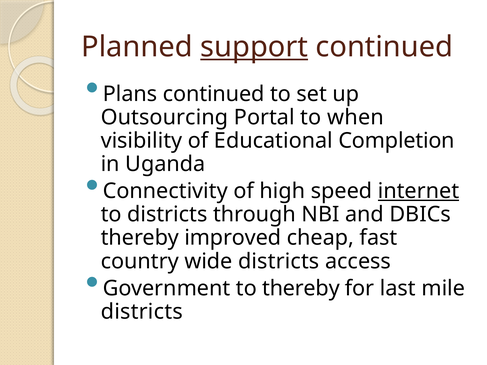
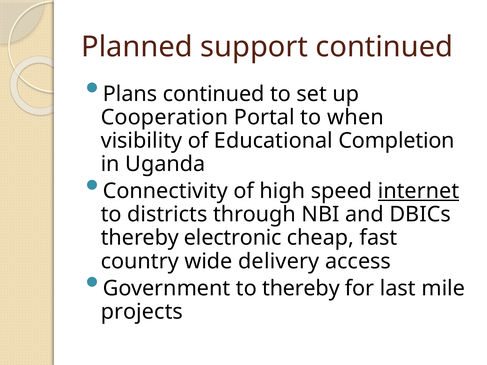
support underline: present -> none
Outsourcing: Outsourcing -> Cooperation
improved: improved -> electronic
wide districts: districts -> delivery
districts at (142, 312): districts -> projects
